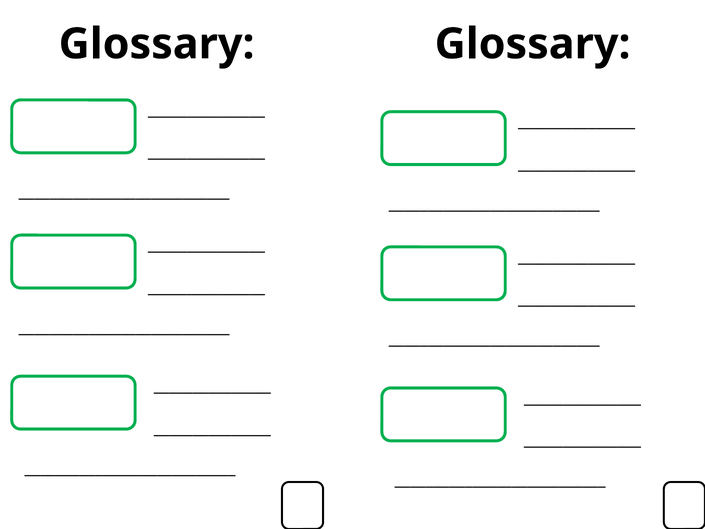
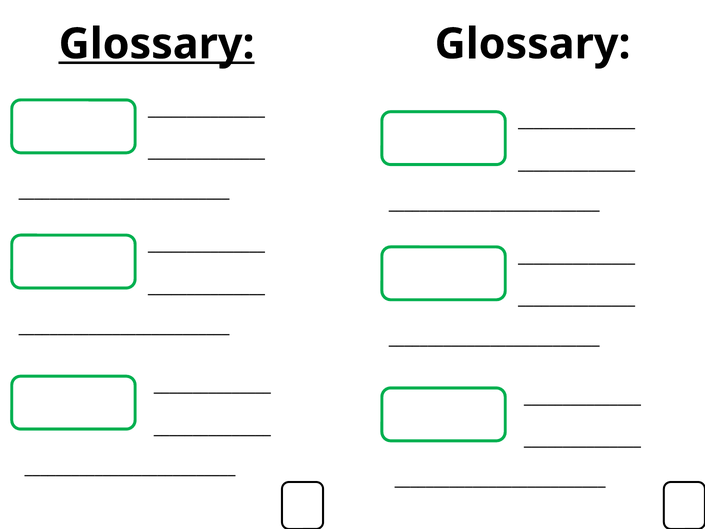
Glossary at (157, 44) underline: none -> present
